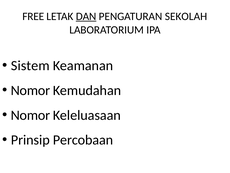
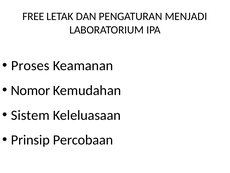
DAN underline: present -> none
SEKOLAH: SEKOLAH -> MENJADI
Sistem: Sistem -> Proses
Nomor at (30, 115): Nomor -> Sistem
